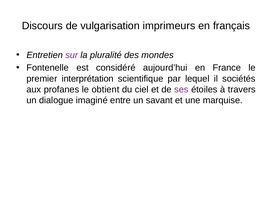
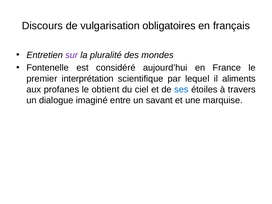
imprimeurs: imprimeurs -> obligatoires
sociétés: sociétés -> aliments
ses colour: purple -> blue
